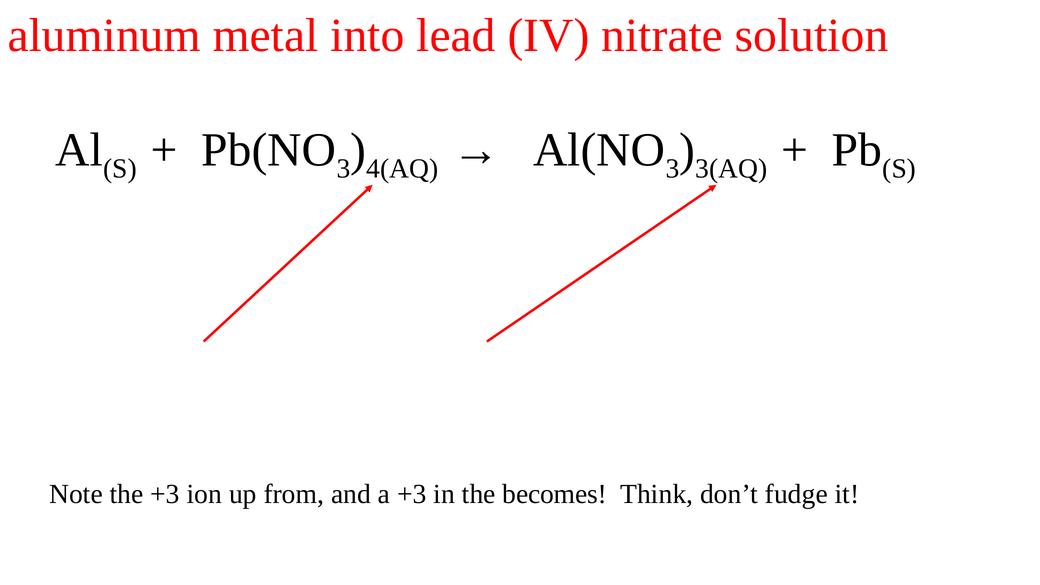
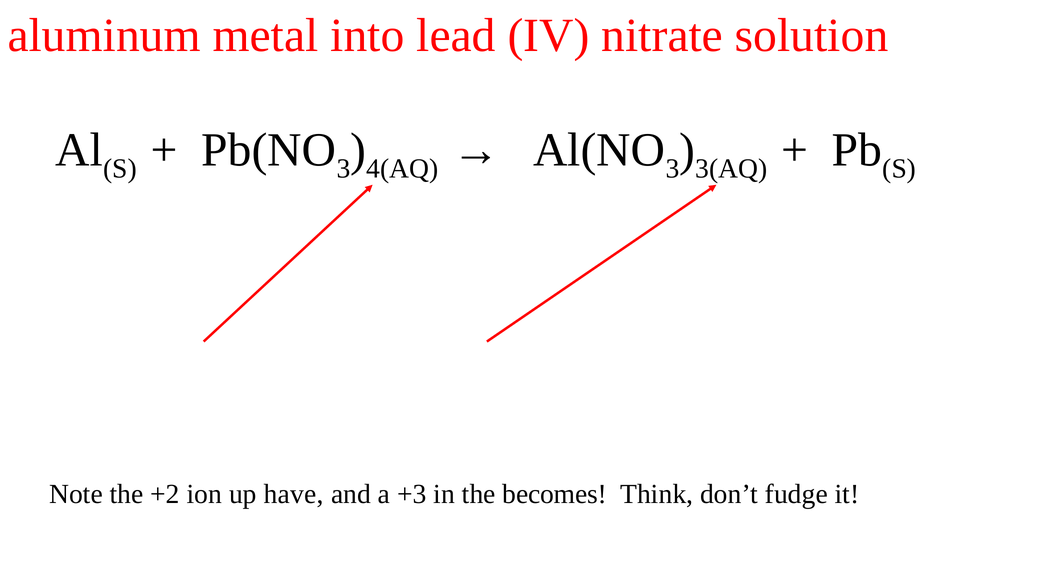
the +3: +3 -> +2
from: from -> have
